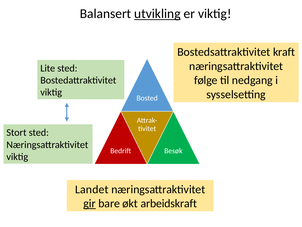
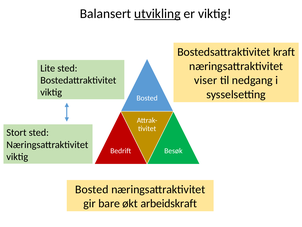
følge: følge -> viser
Landet at (92, 189): Landet -> Bosted
gir underline: present -> none
